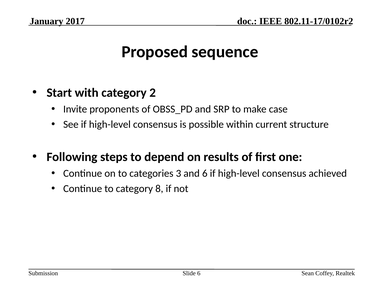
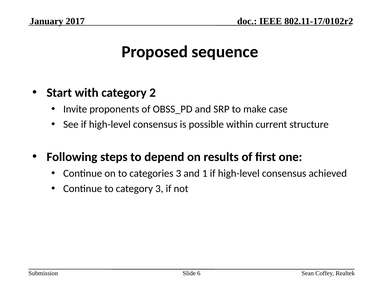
and 6: 6 -> 1
category 8: 8 -> 3
